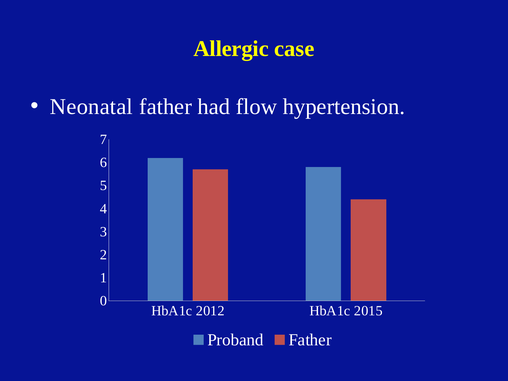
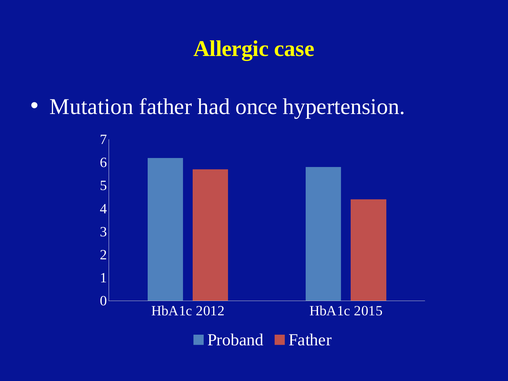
Neonatal: Neonatal -> Mutation
flow: flow -> once
